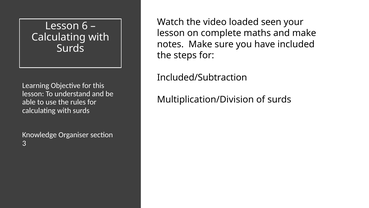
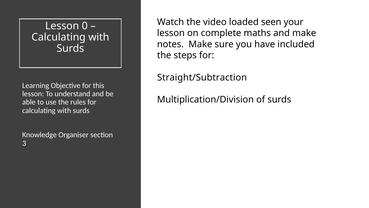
6: 6 -> 0
Included/Subtraction: Included/Subtraction -> Straight/Subtraction
